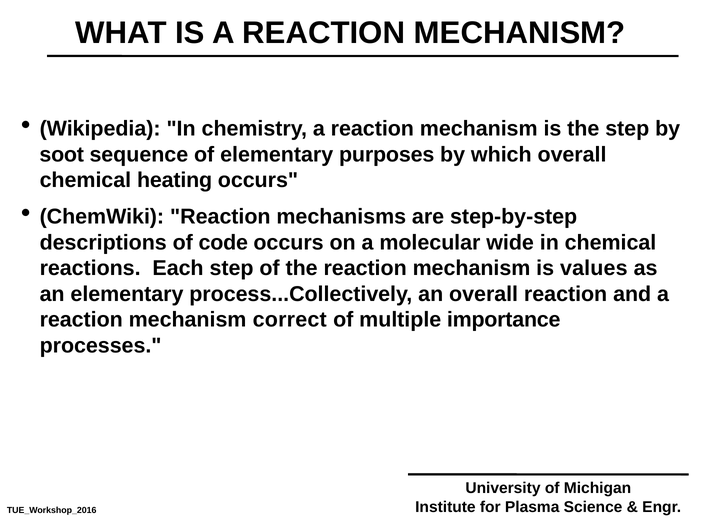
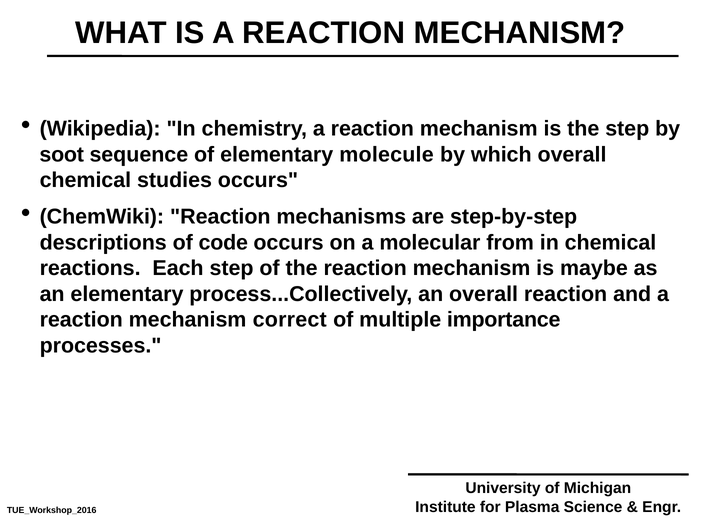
purposes: purposes -> molecule
heating: heating -> studies
wide: wide -> from
values: values -> maybe
